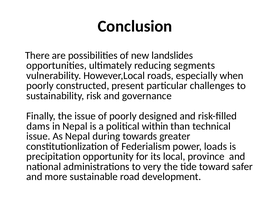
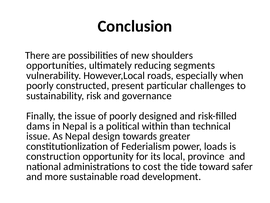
landslides: landslides -> shoulders
during: during -> design
precipitation: precipitation -> construction
very: very -> cost
